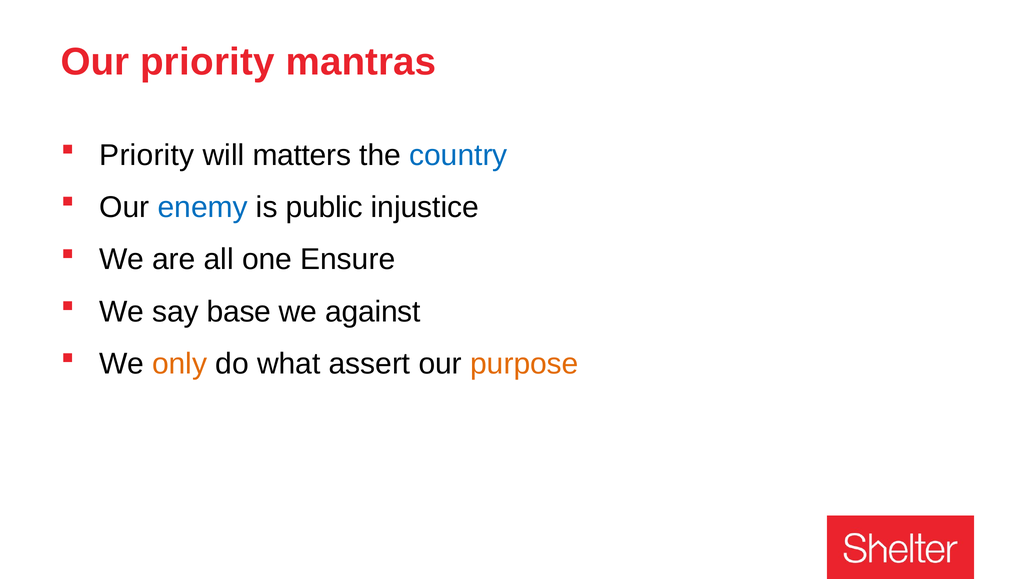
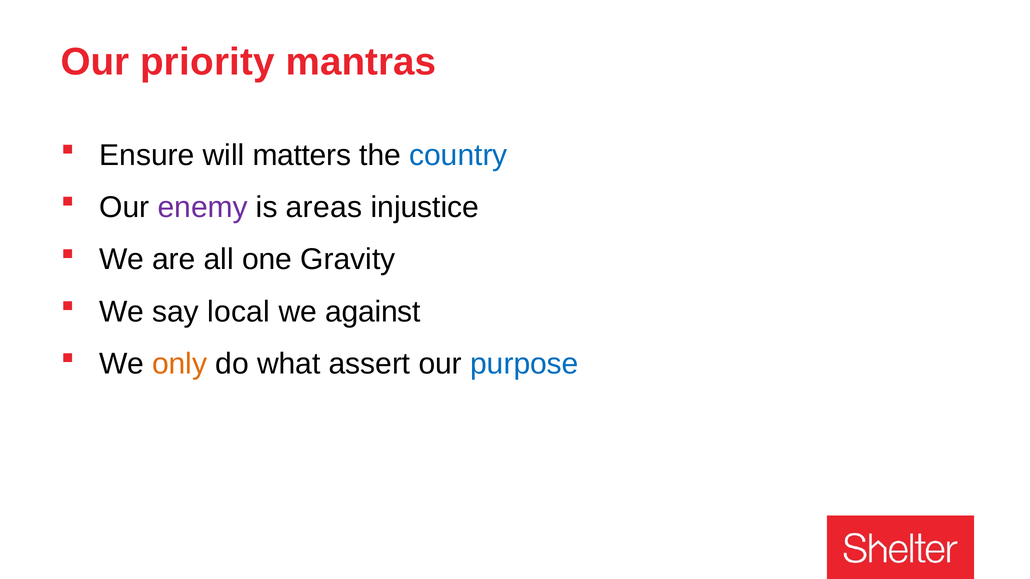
Priority at (147, 155): Priority -> Ensure
enemy colour: blue -> purple
public: public -> areas
Ensure: Ensure -> Gravity
base: base -> local
purpose colour: orange -> blue
